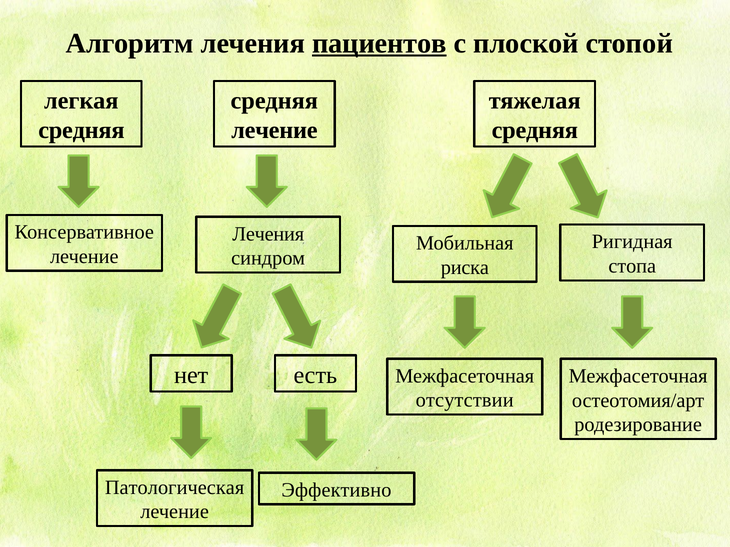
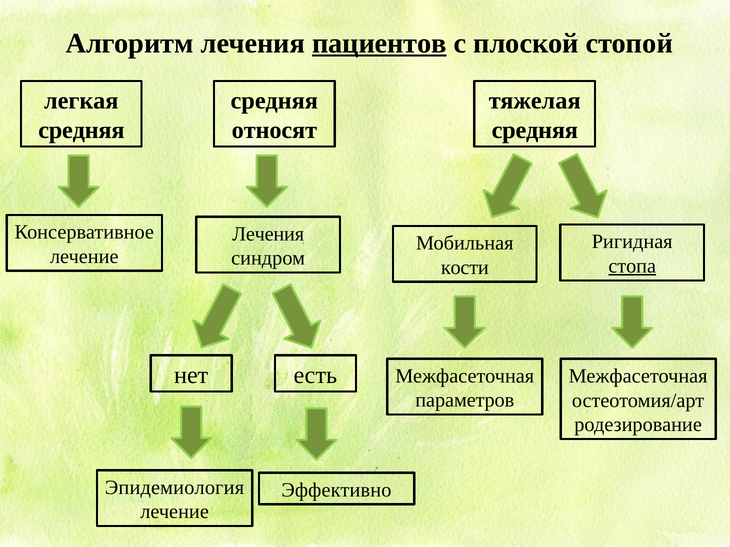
лечение at (274, 130): лечение -> относят
стопа underline: none -> present
риска: риска -> кости
отсутствии: отсутствии -> параметров
Патологическая: Патологическая -> Эпидемиология
